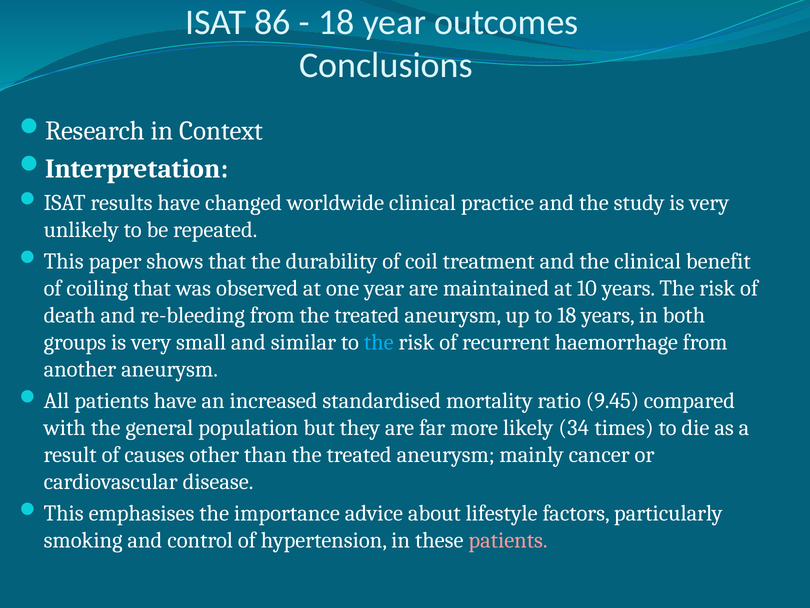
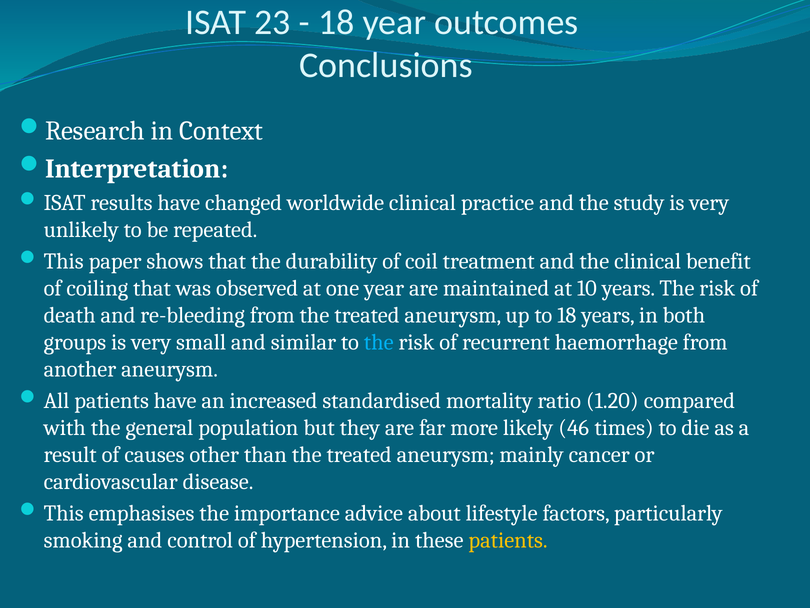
86: 86 -> 23
9.45: 9.45 -> 1.20
34: 34 -> 46
patients at (508, 540) colour: pink -> yellow
